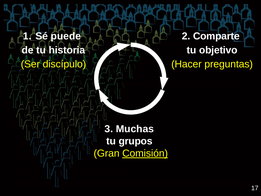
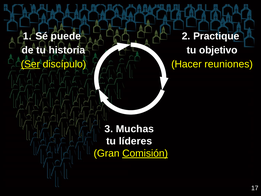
Comparte: Comparte -> Practique
Ser underline: none -> present
preguntas: preguntas -> reuniones
grupos: grupos -> líderes
